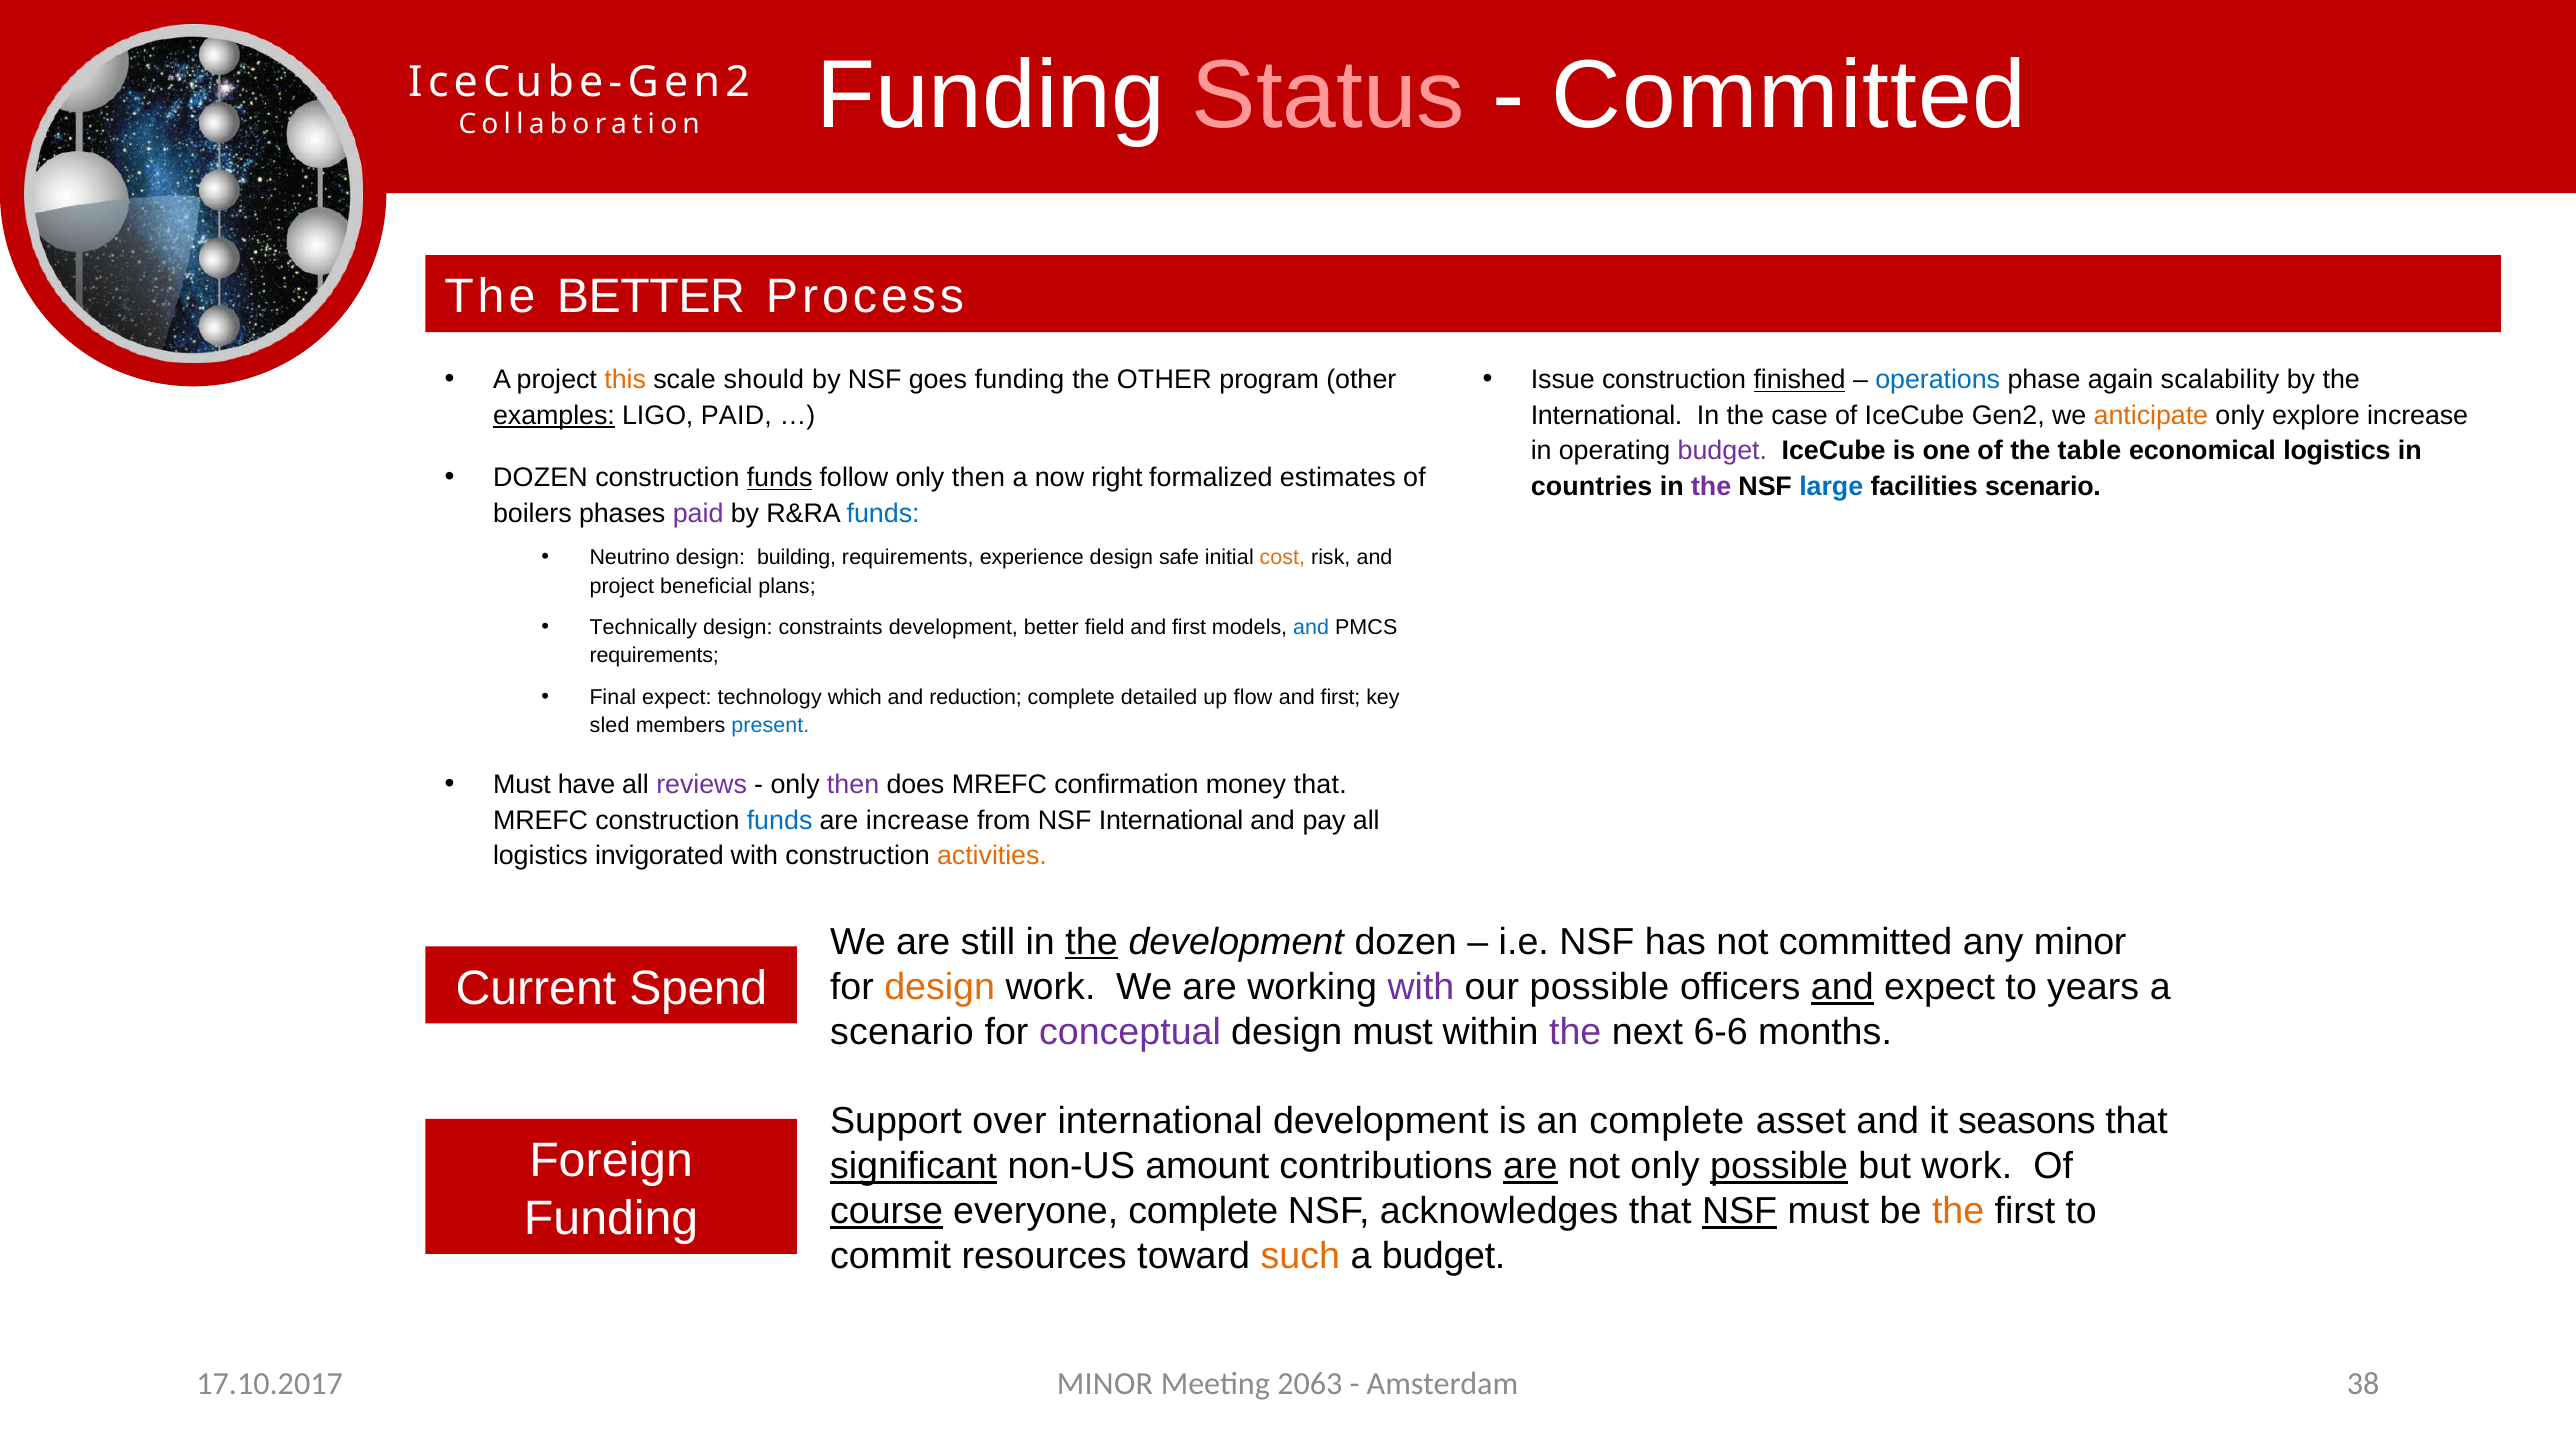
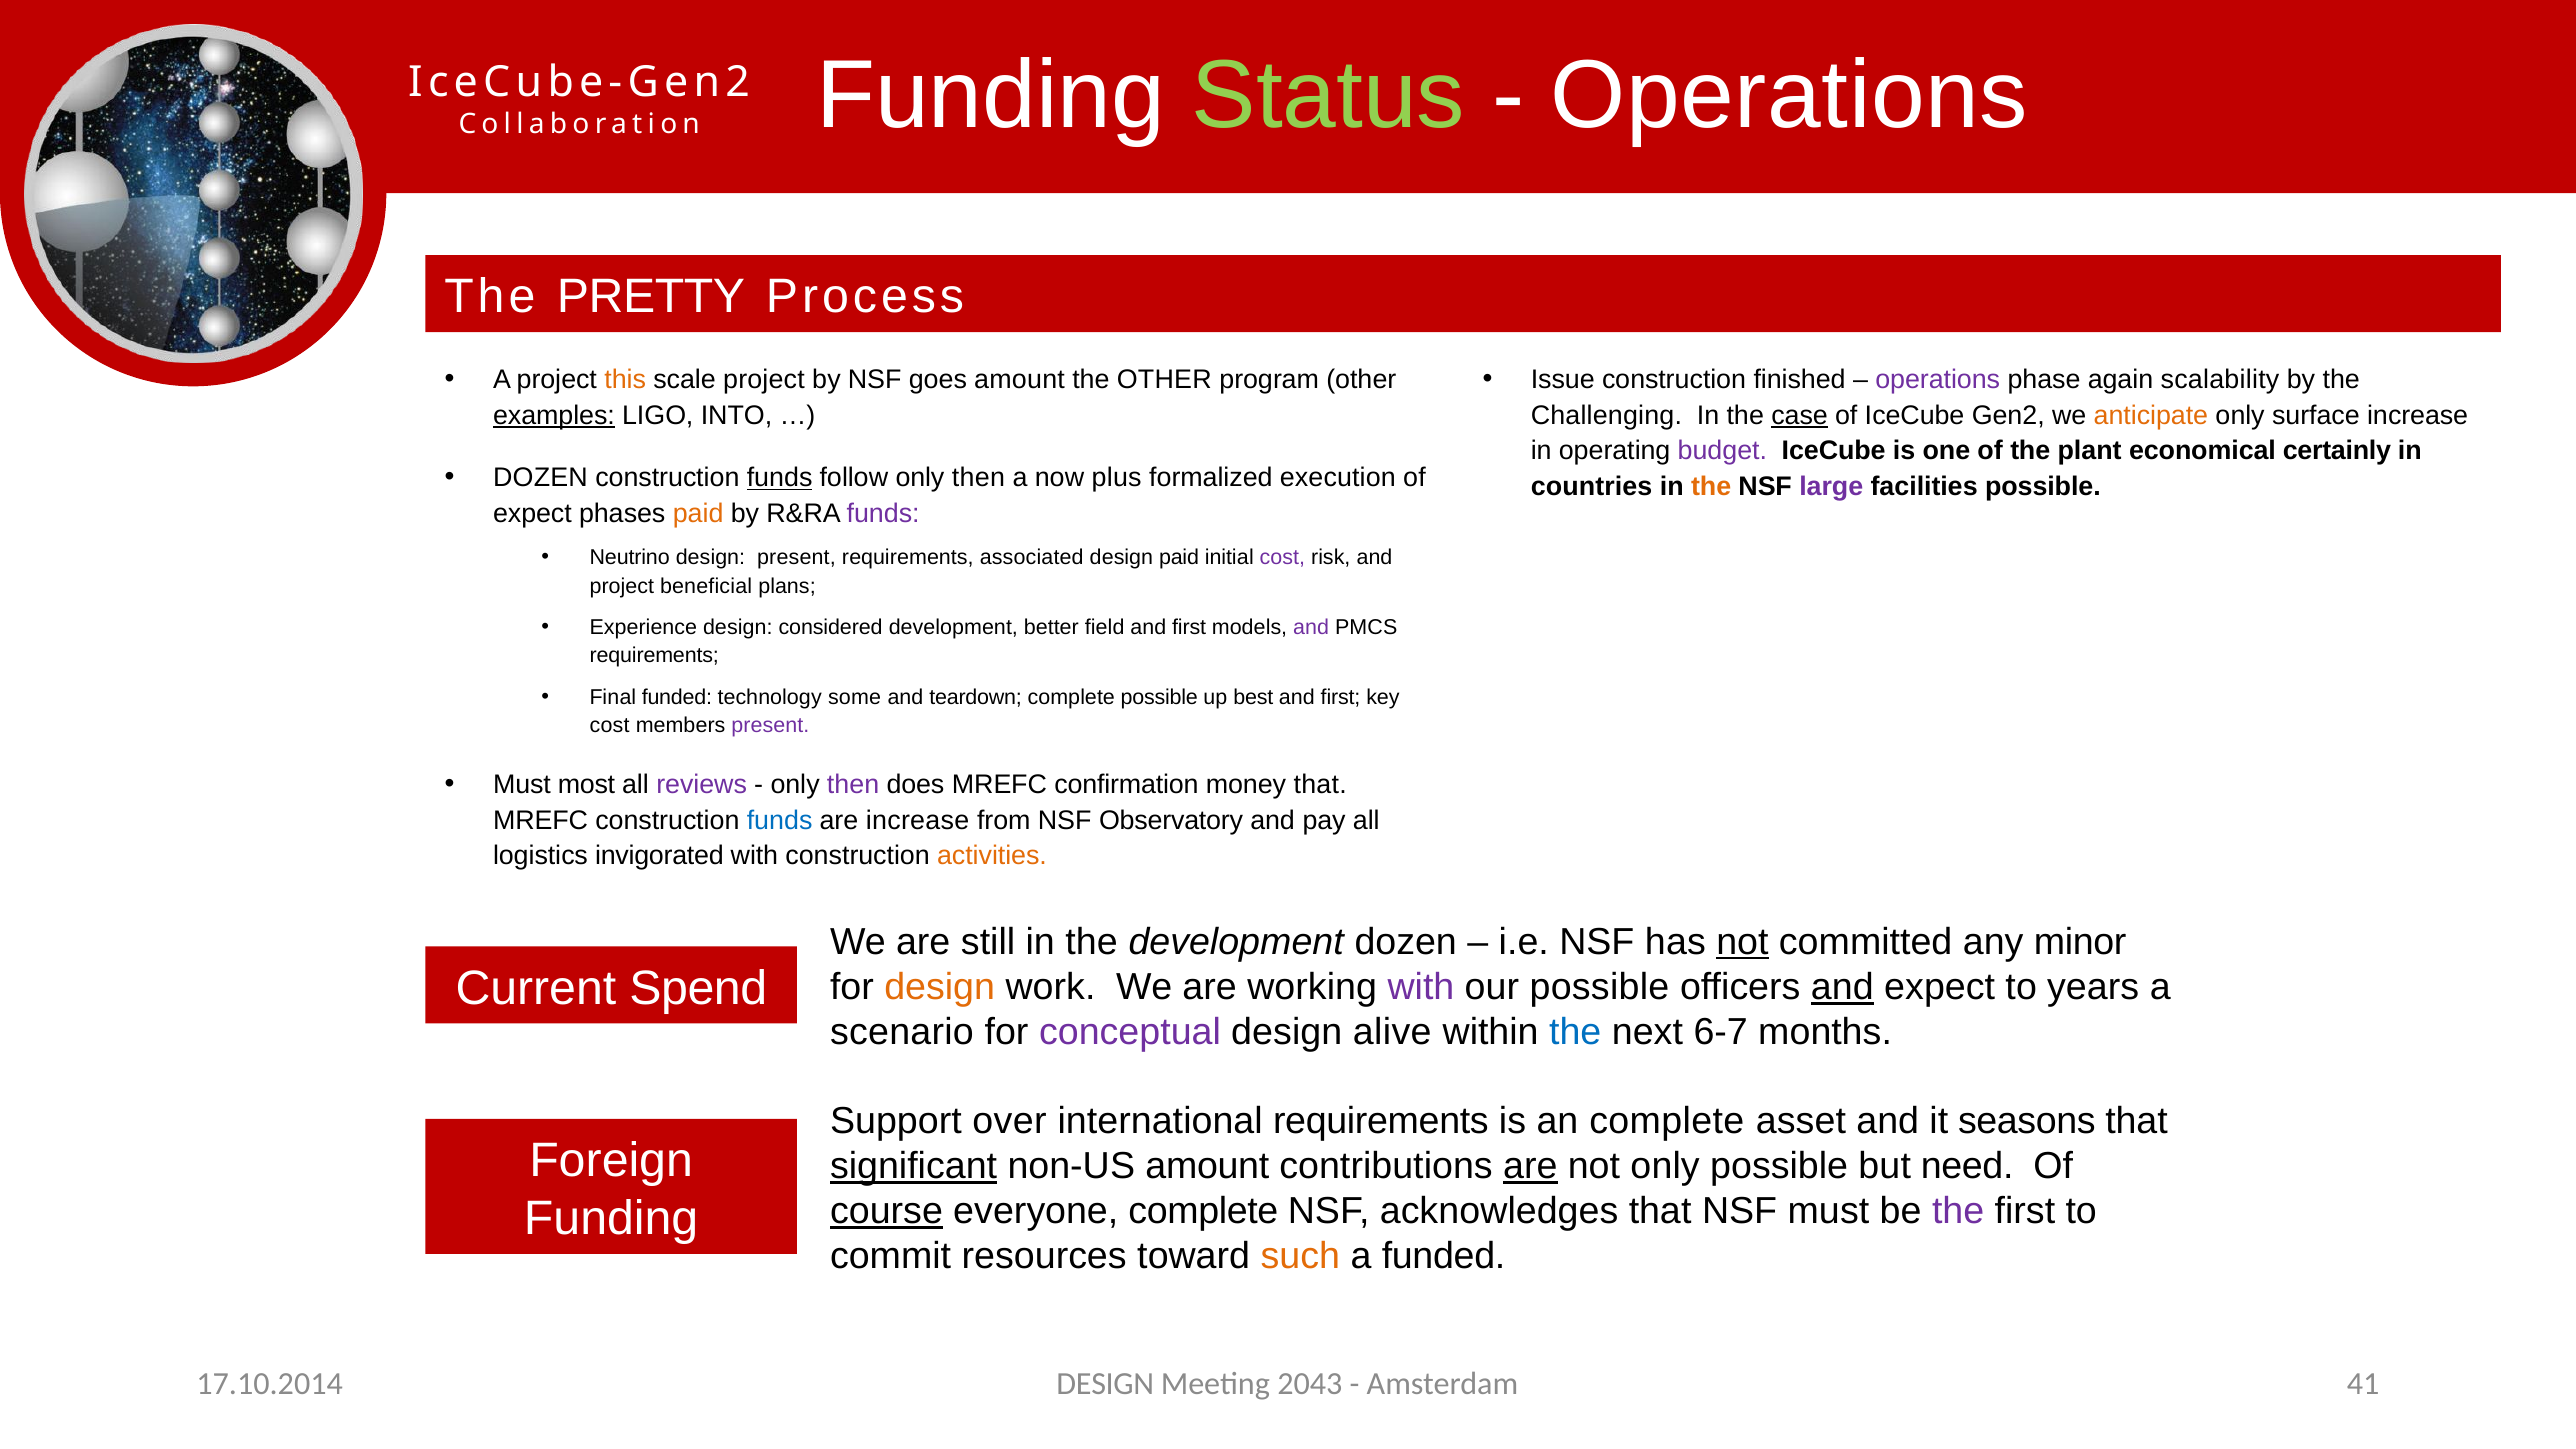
Status colour: pink -> light green
Committed at (1789, 96): Committed -> Operations
The BETTER: BETTER -> PRETTY
scale should: should -> project
goes funding: funding -> amount
finished underline: present -> none
operations at (1938, 380) colour: blue -> purple
LIGO PAID: PAID -> INTO
International at (1607, 415): International -> Challenging
case underline: none -> present
explore: explore -> surface
table: table -> plant
economical logistics: logistics -> certainly
right: right -> plus
estimates: estimates -> execution
the at (1711, 486) colour: purple -> orange
large colour: blue -> purple
facilities scenario: scenario -> possible
boilers at (532, 513): boilers -> expect
paid at (698, 513) colour: purple -> orange
funds at (883, 513) colour: blue -> purple
design building: building -> present
experience: experience -> associated
design safe: safe -> paid
cost at (1282, 558) colour: orange -> purple
Technically: Technically -> Experience
constraints: constraints -> considered
and at (1311, 628) colour: blue -> purple
Final expect: expect -> funded
which: which -> some
reduction: reduction -> teardown
complete detailed: detailed -> possible
flow: flow -> best
sled at (610, 726): sled -> cost
present at (770, 726) colour: blue -> purple
have: have -> most
NSF International: International -> Observatory
the at (1092, 942) underline: present -> none
not at (1742, 942) underline: none -> present
design must: must -> alive
the at (1575, 1032) colour: purple -> blue
6-6: 6-6 -> 6-7
international development: development -> requirements
possible at (1779, 1166) underline: present -> none
but work: work -> need
NSF at (1740, 1211) underline: present -> none
the at (1958, 1211) colour: orange -> purple
a budget: budget -> funded
MINOR at (1105, 1383): MINOR -> DESIGN
2063: 2063 -> 2043
38: 38 -> 41
17.10.2017: 17.10.2017 -> 17.10.2014
